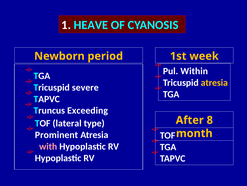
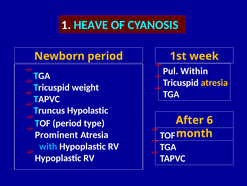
severe: severe -> weight
Exceeding: Exceeding -> Hypolastic
8: 8 -> 6
TOF lateral: lateral -> period
with colour: pink -> light blue
